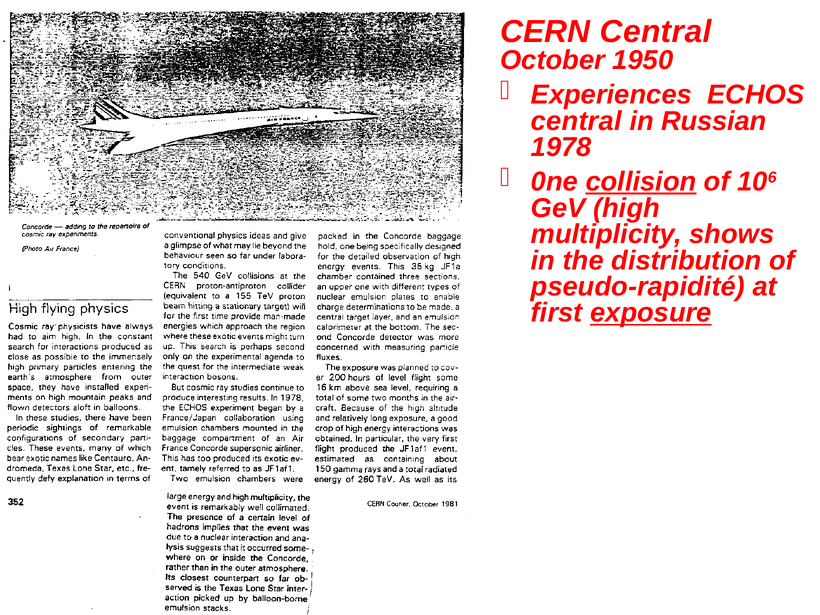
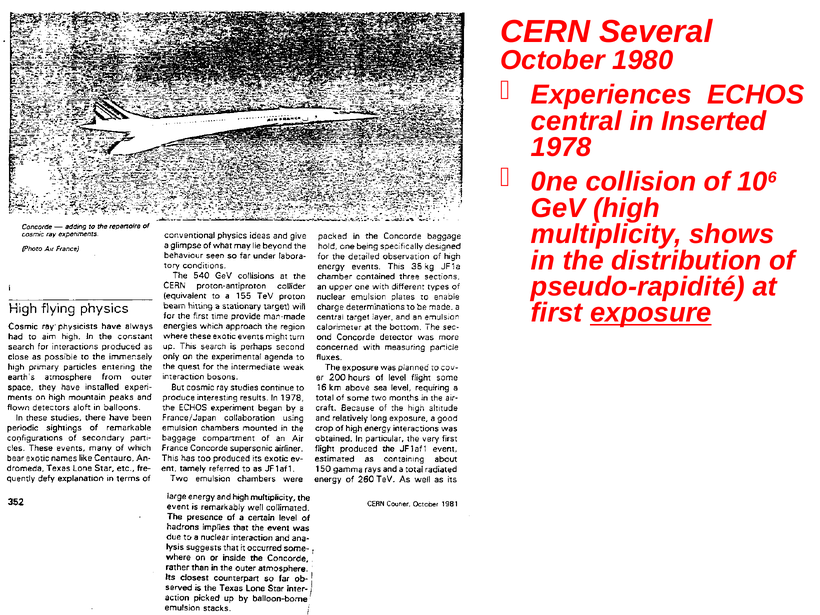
CERN Central: Central -> Several
1950: 1950 -> 1980
Russian: Russian -> Inserted
collision underline: present -> none
